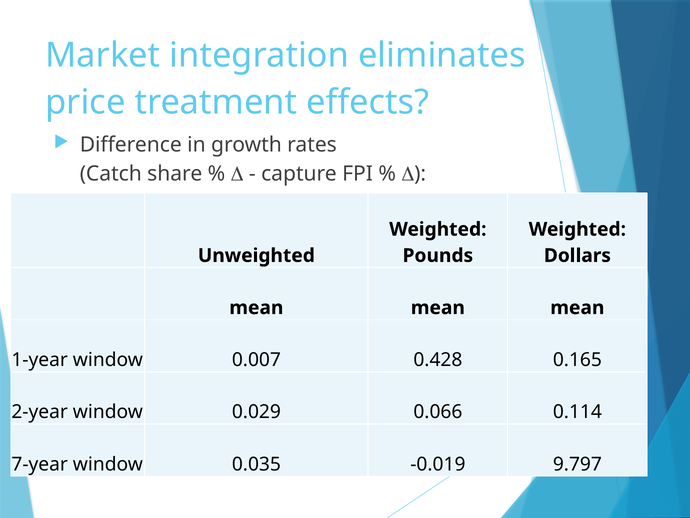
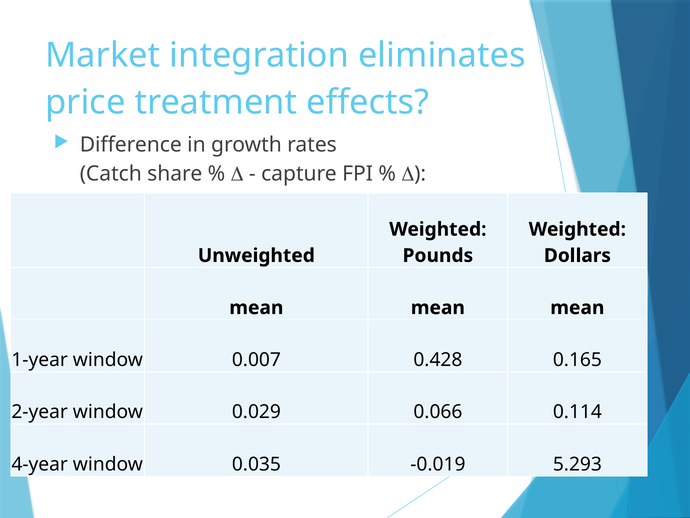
7-year: 7-year -> 4-year
9.797: 9.797 -> 5.293
